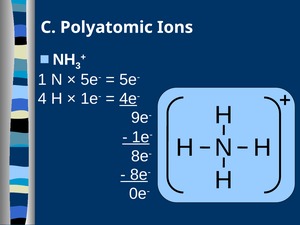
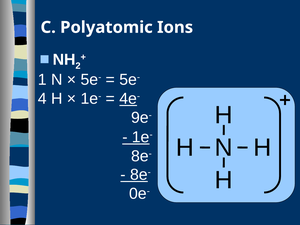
3: 3 -> 2
